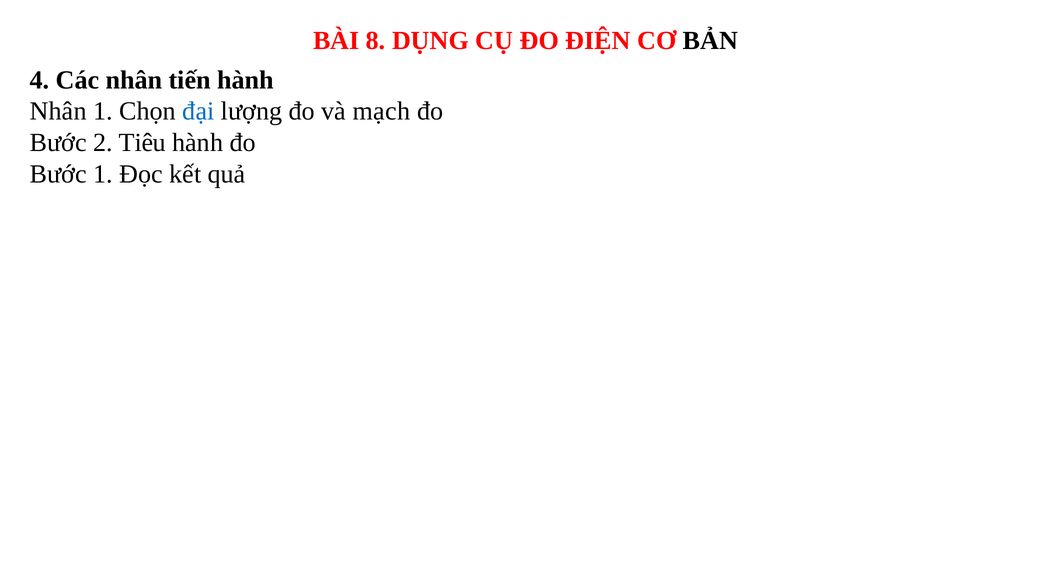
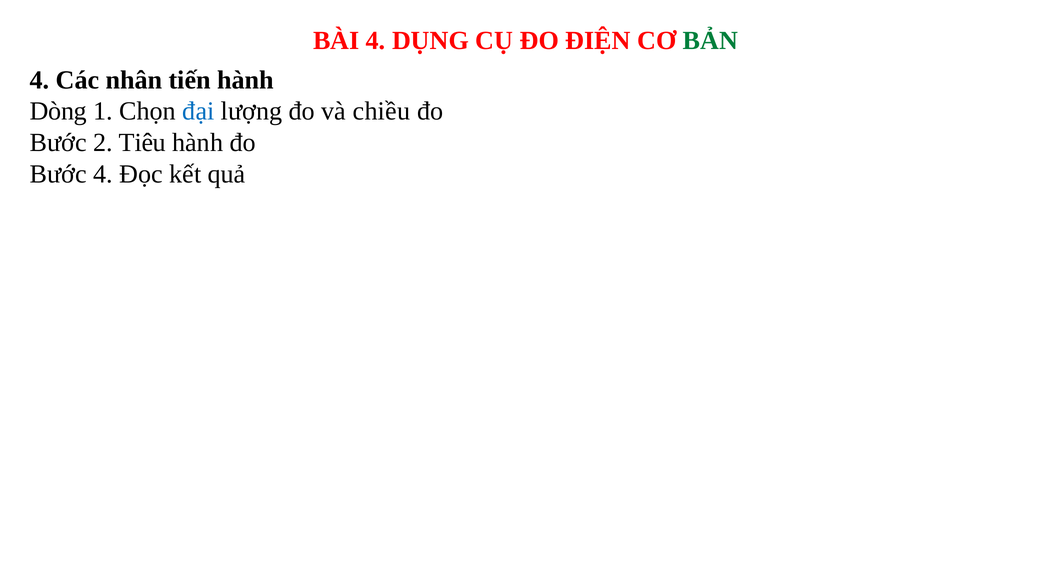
BÀI 8: 8 -> 4
BẢN colour: black -> green
Nhân at (58, 111): Nhân -> Dòng
mạch: mạch -> chiều
Bước 1: 1 -> 4
